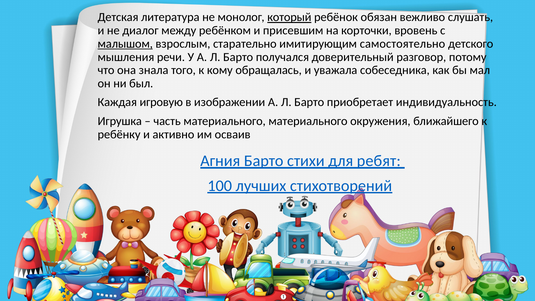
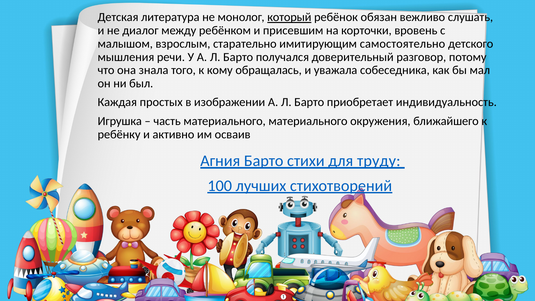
малышом underline: present -> none
игровую: игровую -> простых
ребят: ребят -> труду
